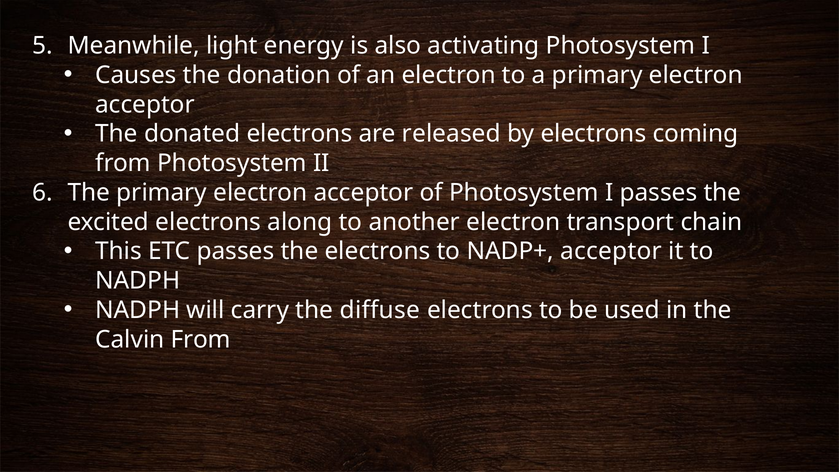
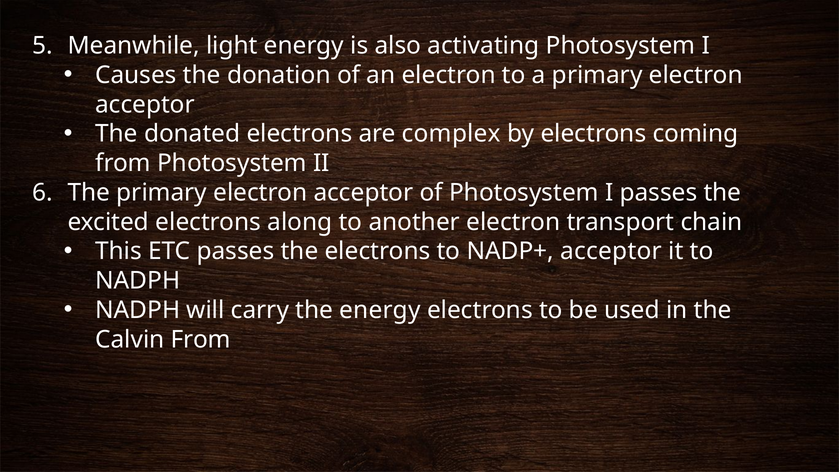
released: released -> complex
the diffuse: diffuse -> energy
